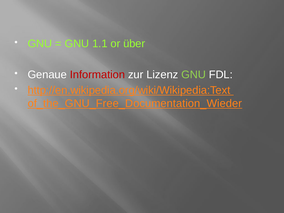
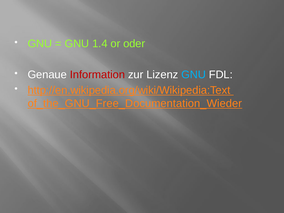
1.1: 1.1 -> 1.4
über: über -> oder
GNU at (194, 75) colour: light green -> light blue
